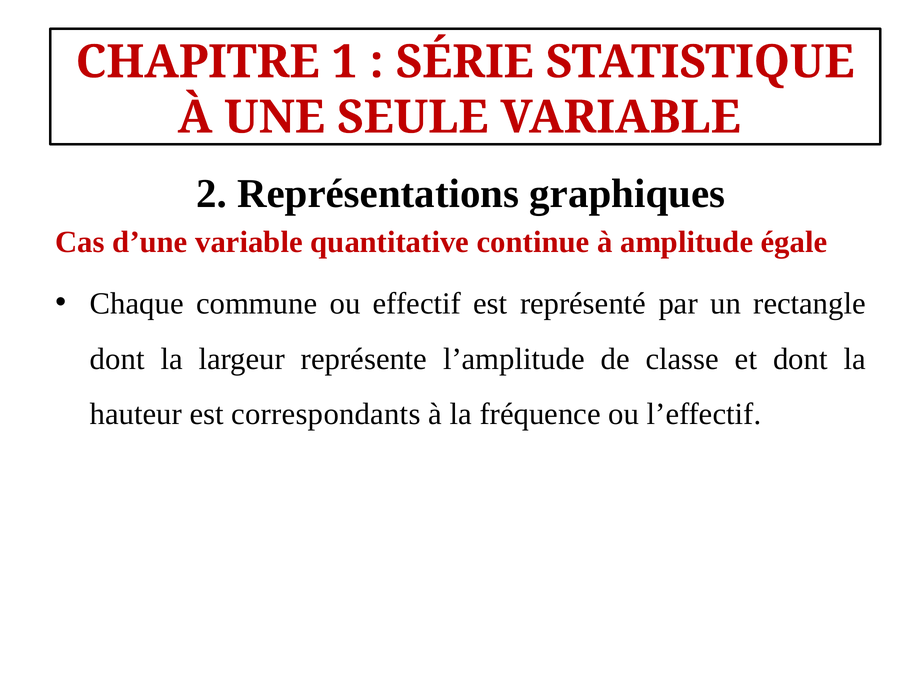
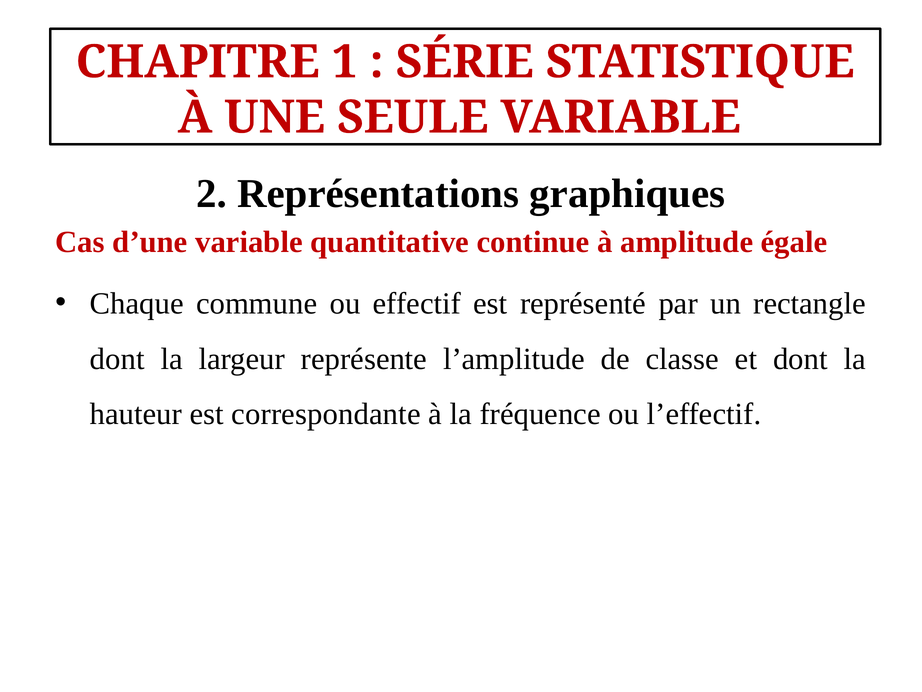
correspondants: correspondants -> correspondante
